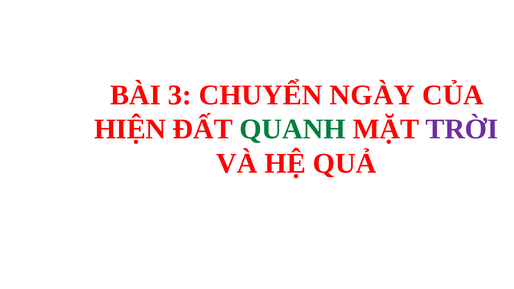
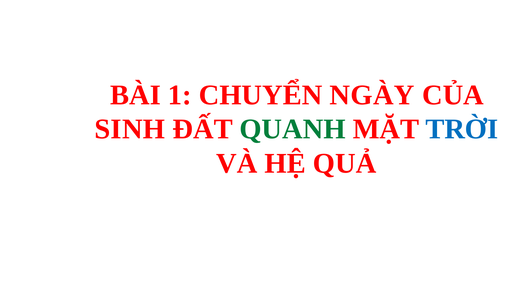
3: 3 -> 1
HIỆN: HIỆN -> SINH
TRỜI colour: purple -> blue
